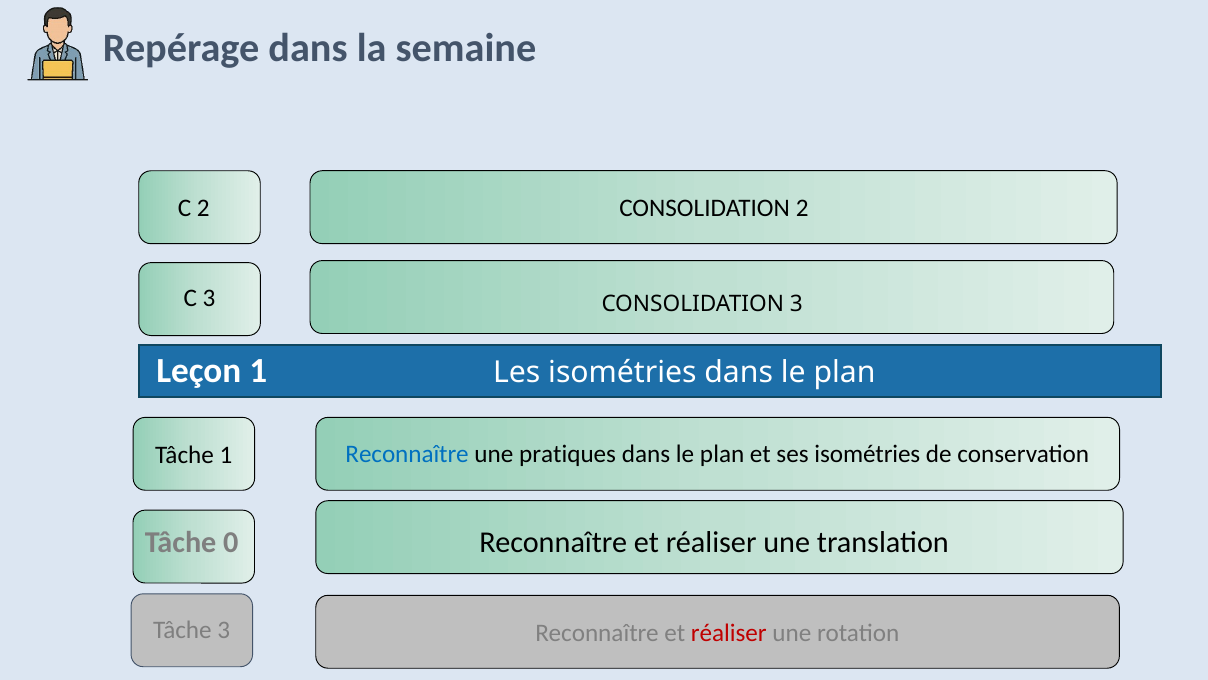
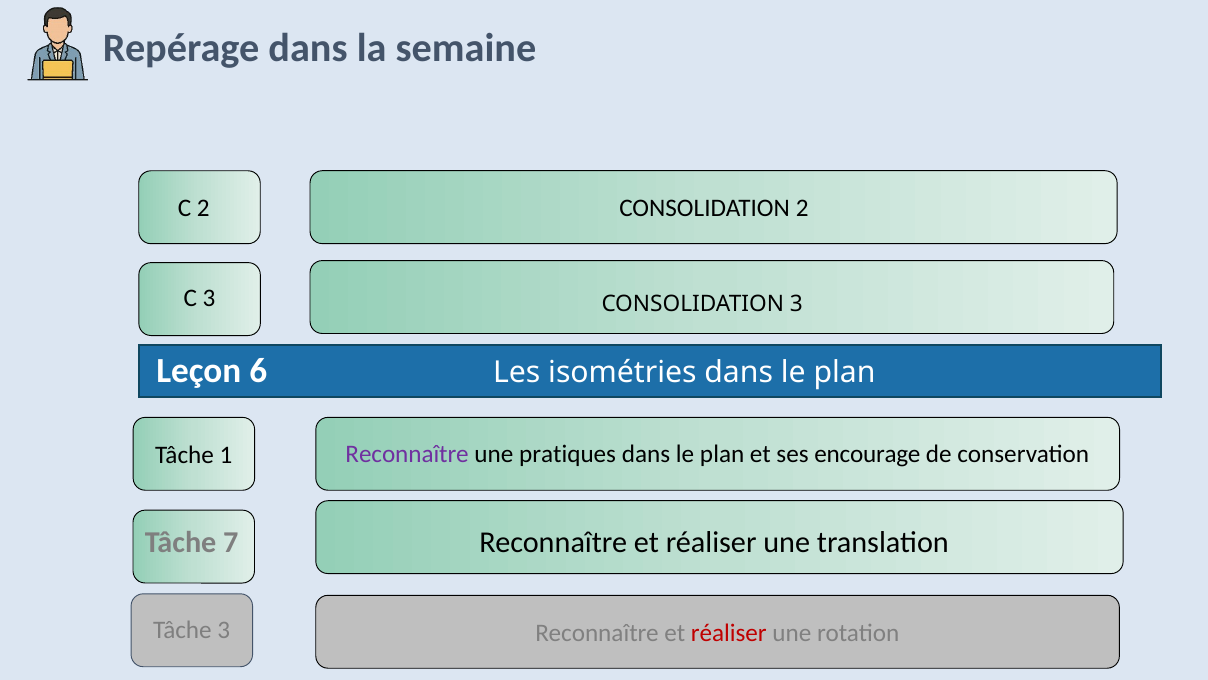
Leçon 1: 1 -> 6
Reconnaître at (407, 453) colour: blue -> purple
ses isométries: isométries -> encourage
0: 0 -> 7
